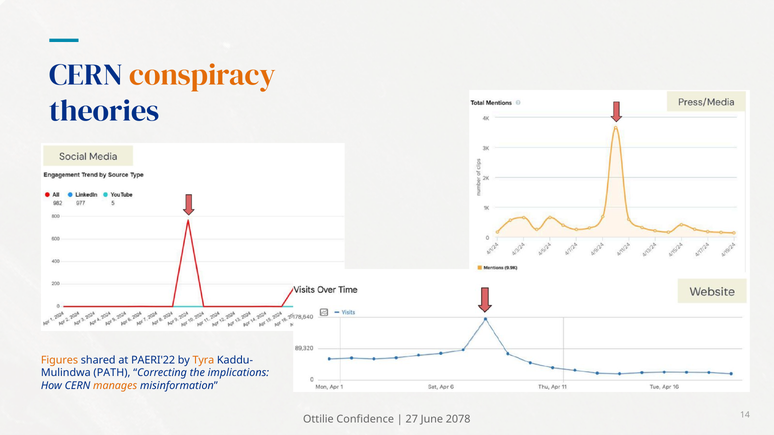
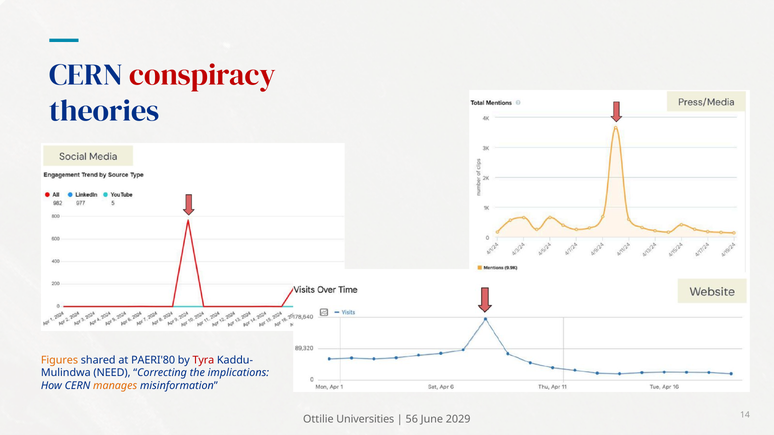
conspiracy colour: orange -> red
PAERI'22: PAERI'22 -> PAERI'80
Tyra colour: orange -> red
PATH: PATH -> NEED
Confidence: Confidence -> Universities
27: 27 -> 56
2078: 2078 -> 2029
